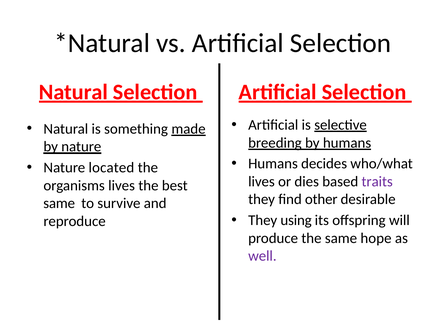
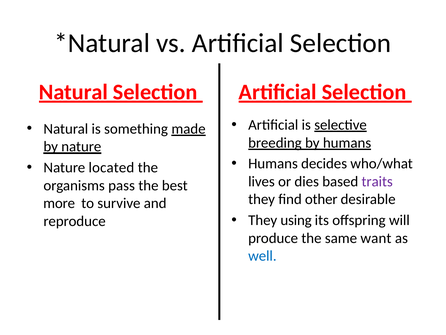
organisms lives: lives -> pass
same at (59, 203): same -> more
hope: hope -> want
well colour: purple -> blue
